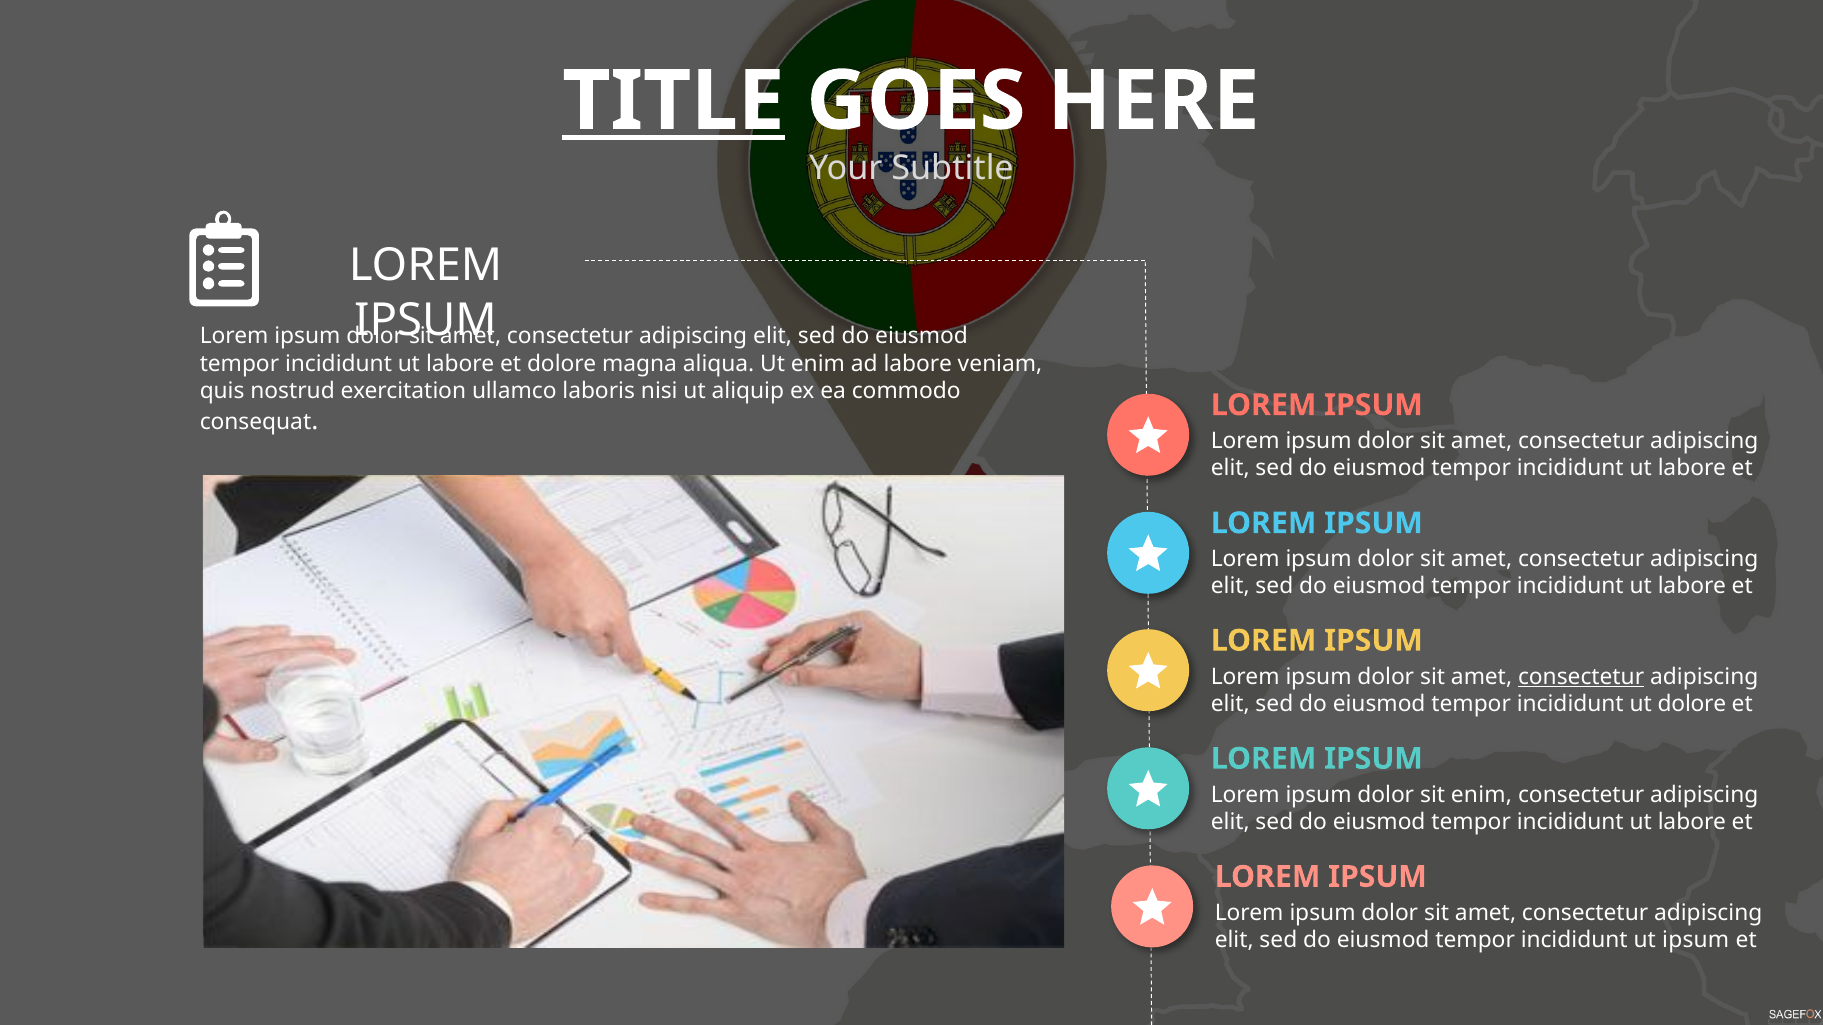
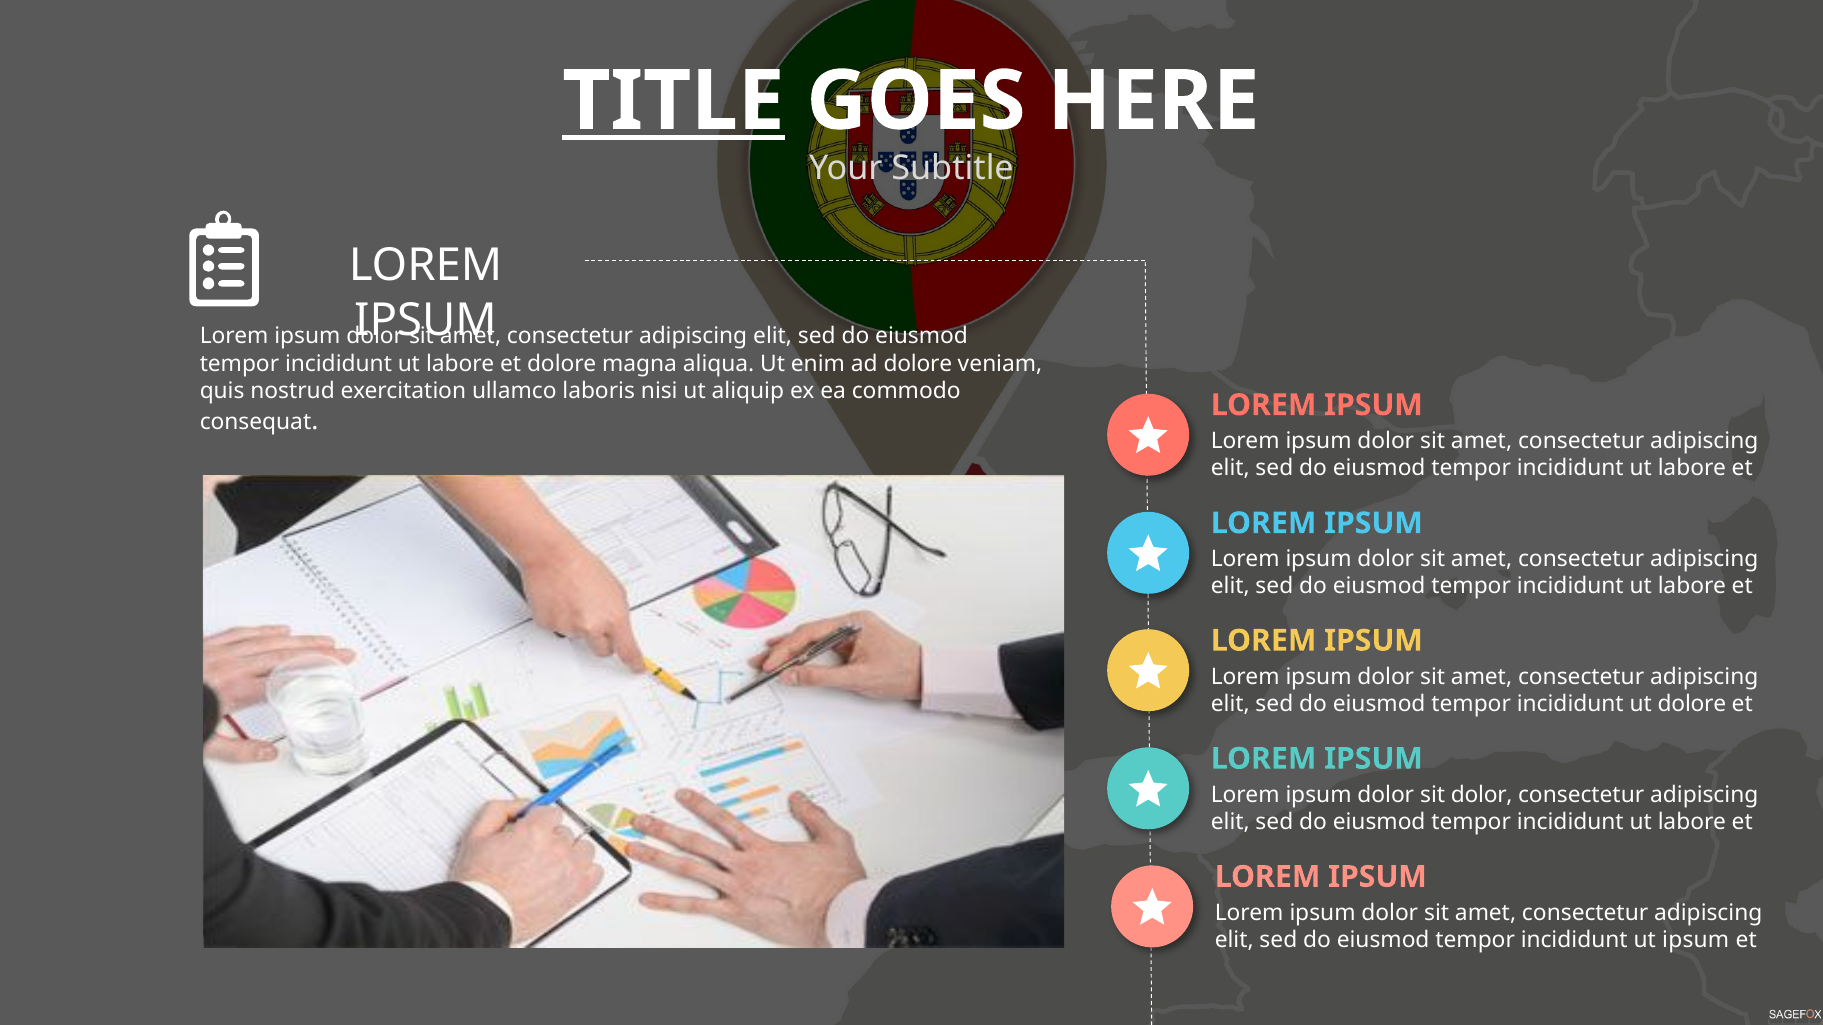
ad labore: labore -> dolore
consectetur at (1581, 677) underline: present -> none
sit enim: enim -> dolor
